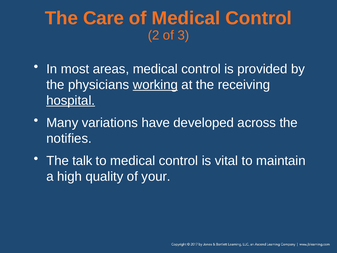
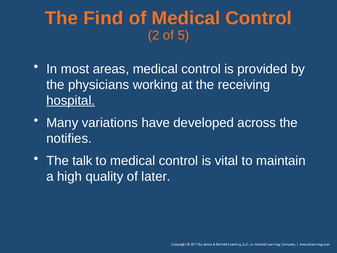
Care: Care -> Find
3: 3 -> 5
working underline: present -> none
your: your -> later
